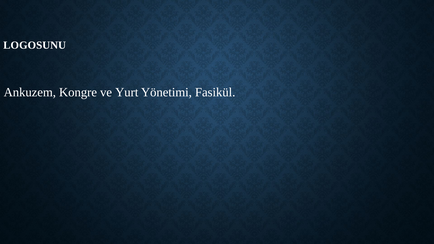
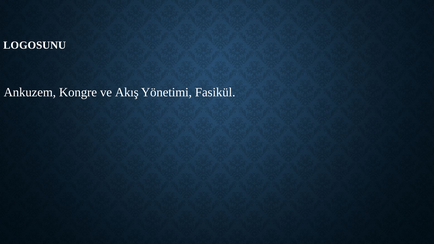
Yurt: Yurt -> Akış
